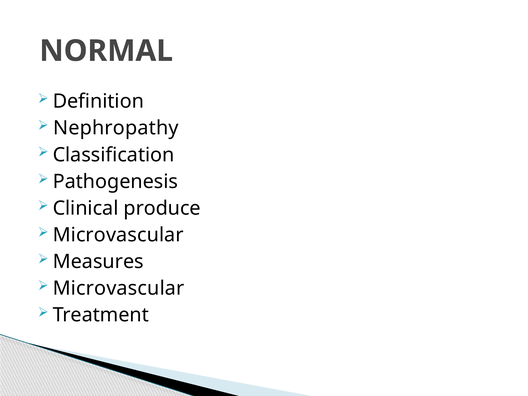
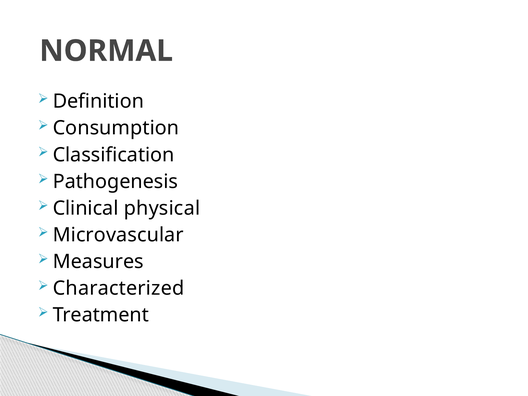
Nephropathy: Nephropathy -> Consumption
produce: produce -> physical
Microvascular at (119, 288): Microvascular -> Characterized
